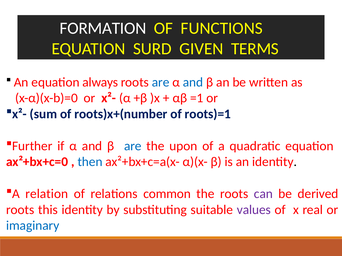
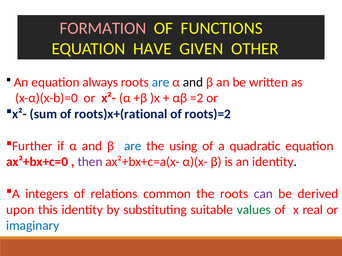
FORMATION colour: white -> pink
SURD: SURD -> HAVE
TERMS: TERMS -> OTHER
and at (193, 82) colour: blue -> black
=1: =1 -> =2
roots)x+(number: roots)x+(number -> roots)x+(rational
roots)=1: roots)=1 -> roots)=2
upon: upon -> using
then colour: blue -> purple
relation: relation -> integers
roots at (20, 210): roots -> upon
values colour: purple -> green
